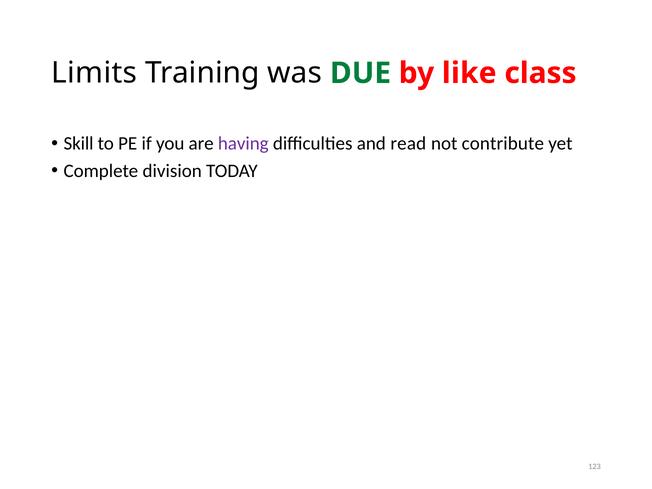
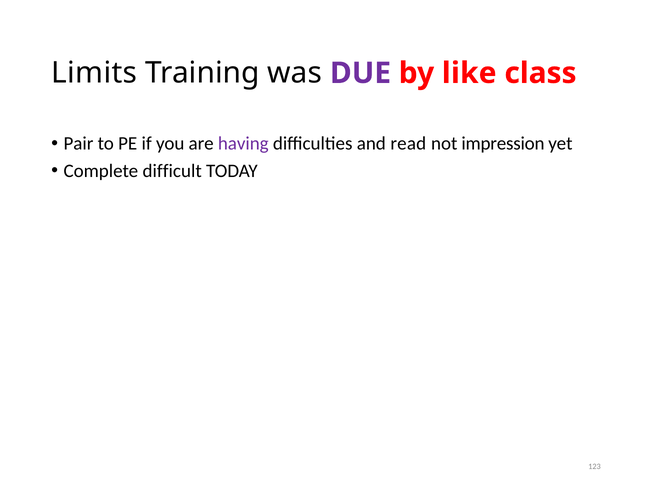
DUE colour: green -> purple
Skill: Skill -> Pair
contribute: contribute -> impression
division: division -> difficult
